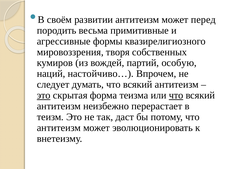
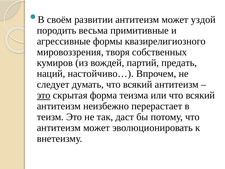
перед: перед -> уздой
особую: особую -> предать
что at (176, 95) underline: present -> none
